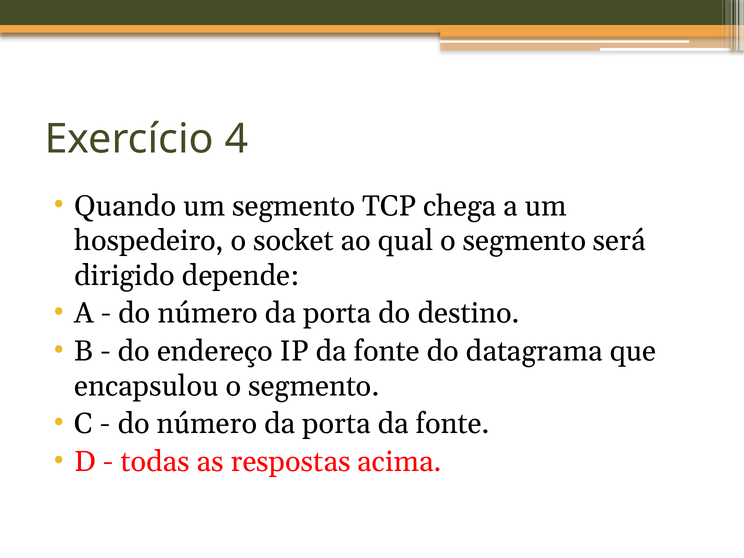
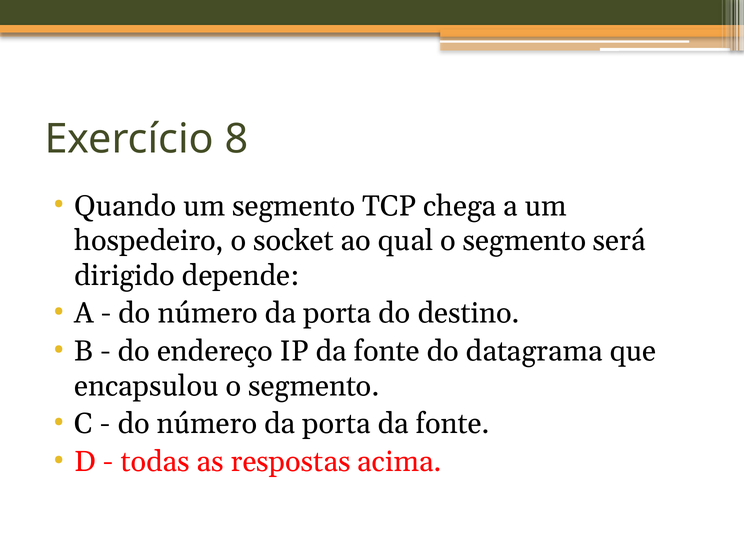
4: 4 -> 8
